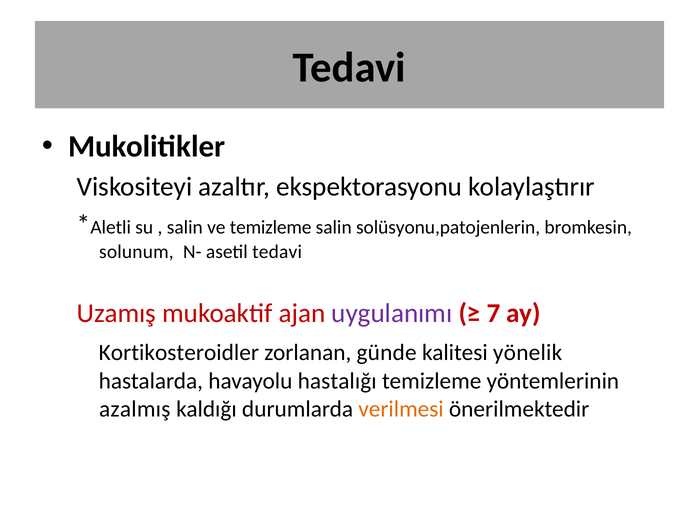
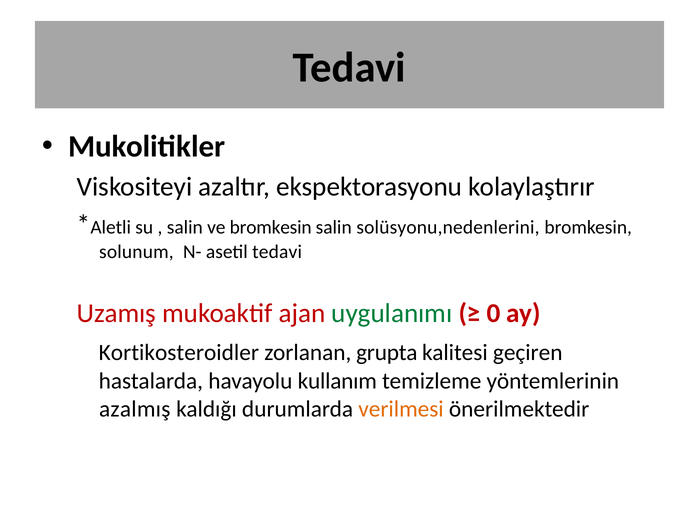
ve temizleme: temizleme -> bromkesin
solüsyonu,patojenlerin: solüsyonu,patojenlerin -> solüsyonu,nedenlerini
uygulanımı colour: purple -> green
7: 7 -> 0
günde: günde -> grupta
yönelik: yönelik -> geçiren
hastalığı: hastalığı -> kullanım
